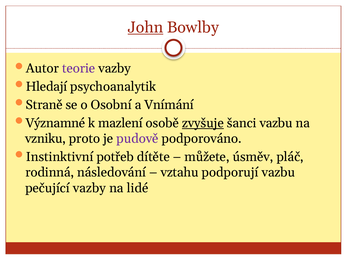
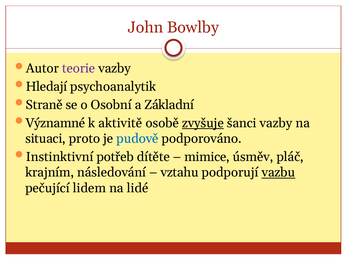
John underline: present -> none
Vnímání: Vnímání -> Základní
mazlení: mazlení -> aktivitě
šanci vazbu: vazbu -> vazby
vzniku: vzniku -> situaci
pudově colour: purple -> blue
můžete: můžete -> mimice
rodinná: rodinná -> krajním
vazbu at (278, 173) underline: none -> present
pečující vazby: vazby -> lidem
